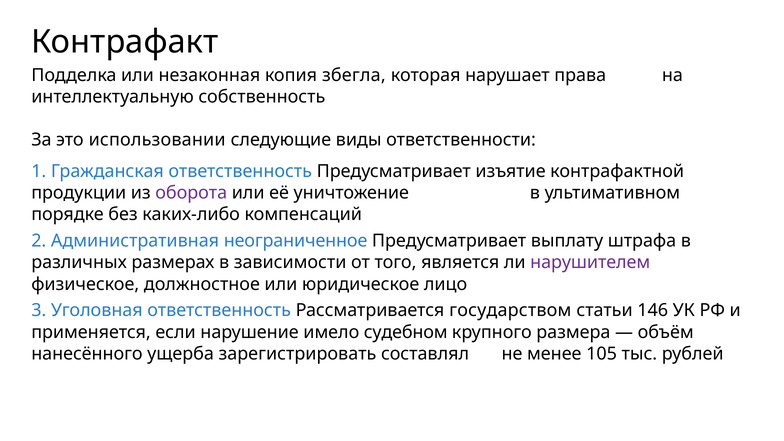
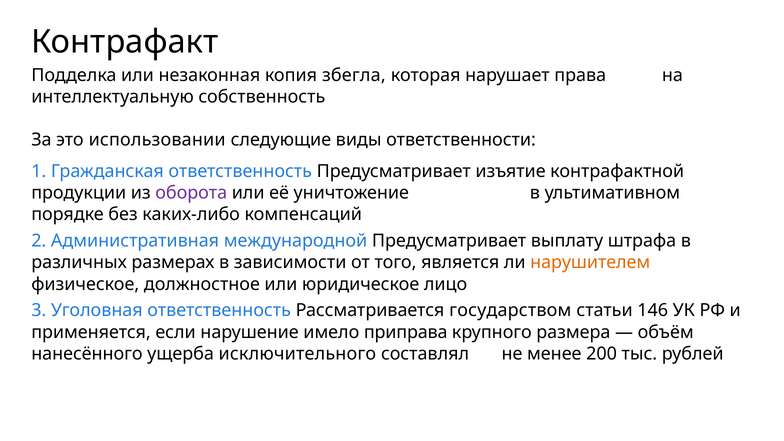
неограниченное: неограниченное -> международной
нарушителем colour: purple -> orange
судебном: судебном -> приправа
зарегистрировать: зарегистрировать -> исключительного
105: 105 -> 200
